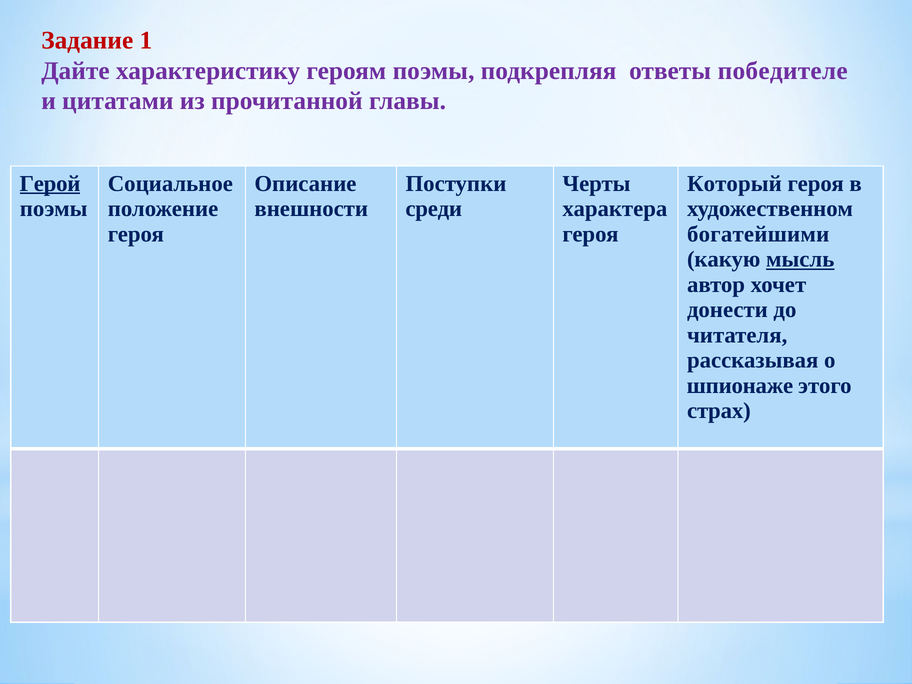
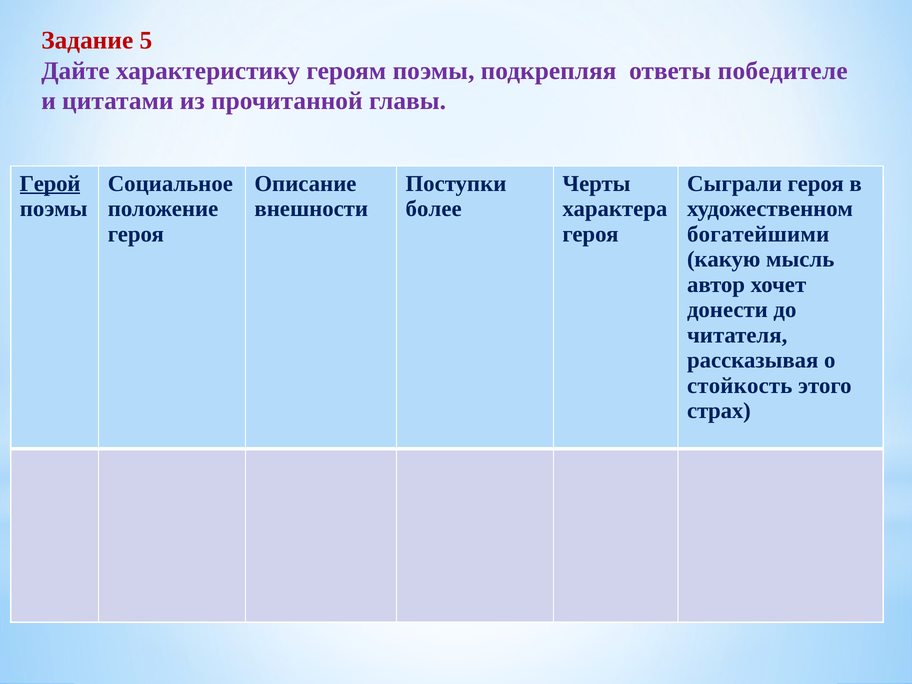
1: 1 -> 5
Который: Который -> Сыграли
среди: среди -> более
мысль underline: present -> none
шпионаже: шпионаже -> стойкость
